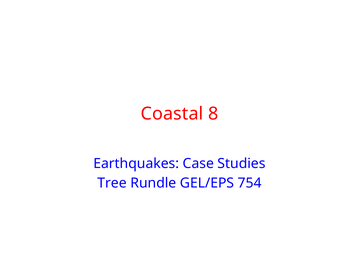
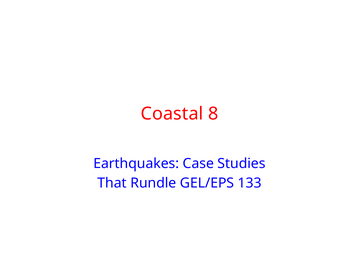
Tree: Tree -> That
754: 754 -> 133
